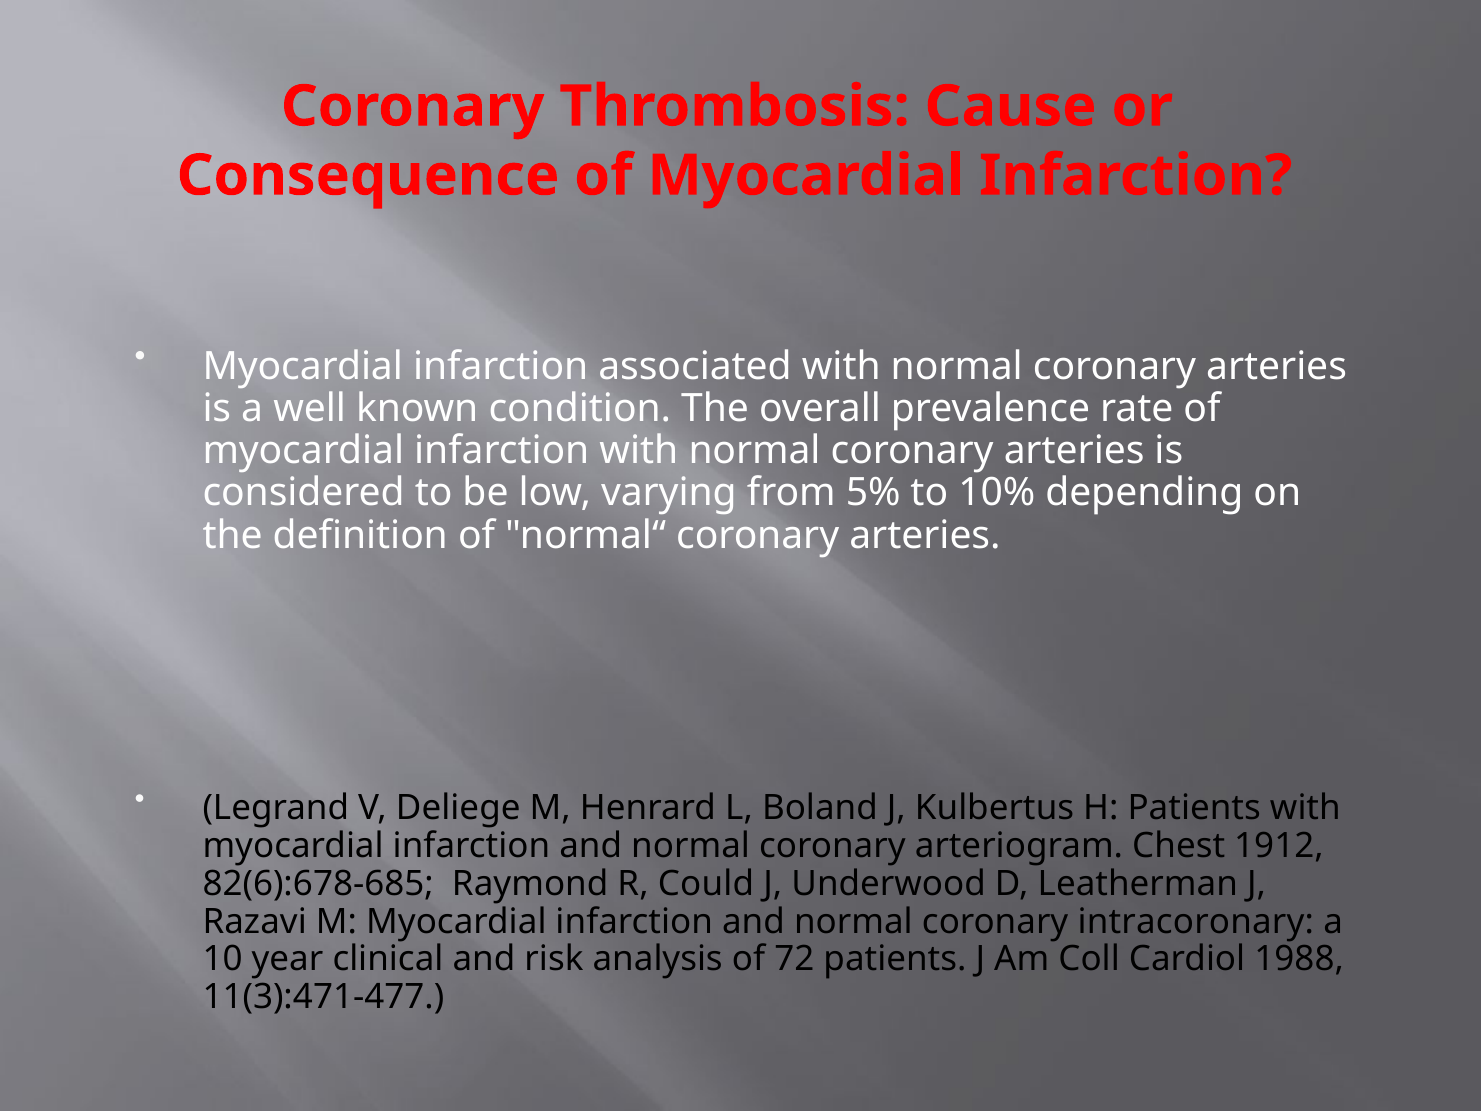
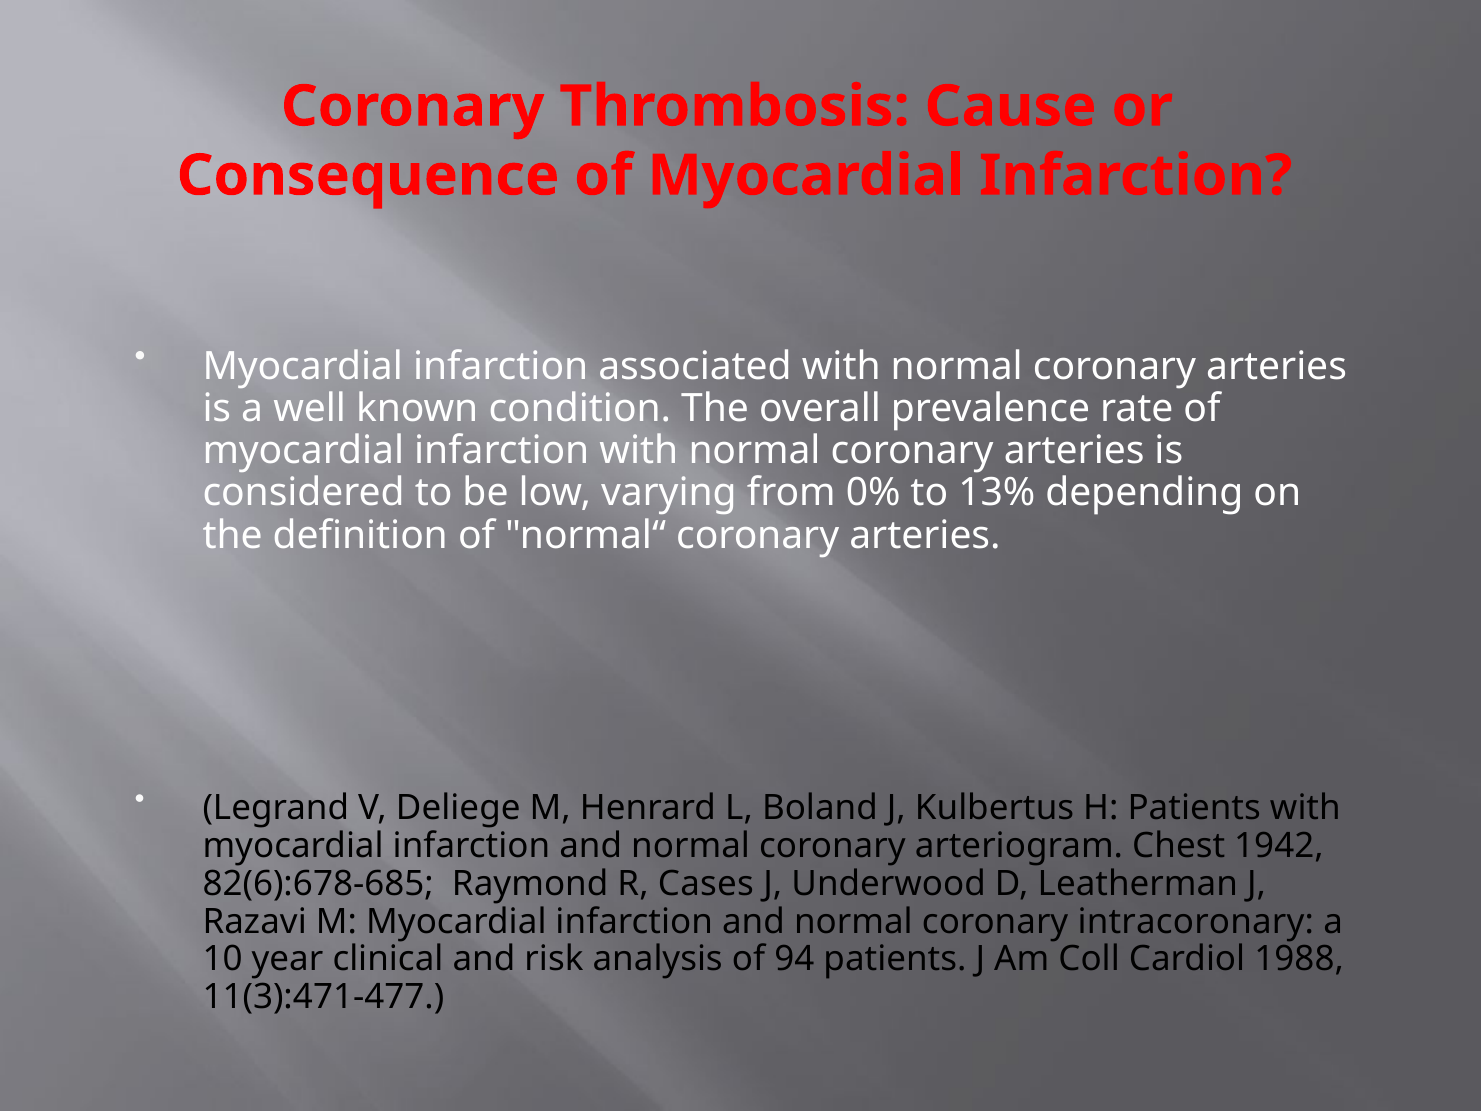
5%: 5% -> 0%
10%: 10% -> 13%
1912: 1912 -> 1942
Could: Could -> Cases
72: 72 -> 94
